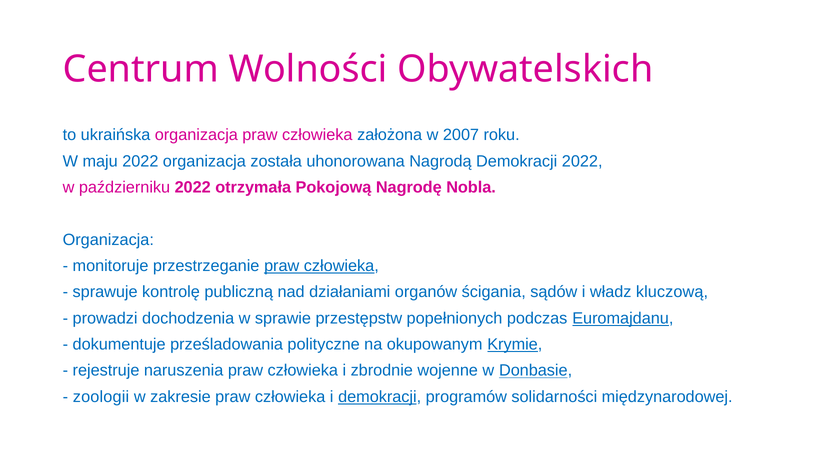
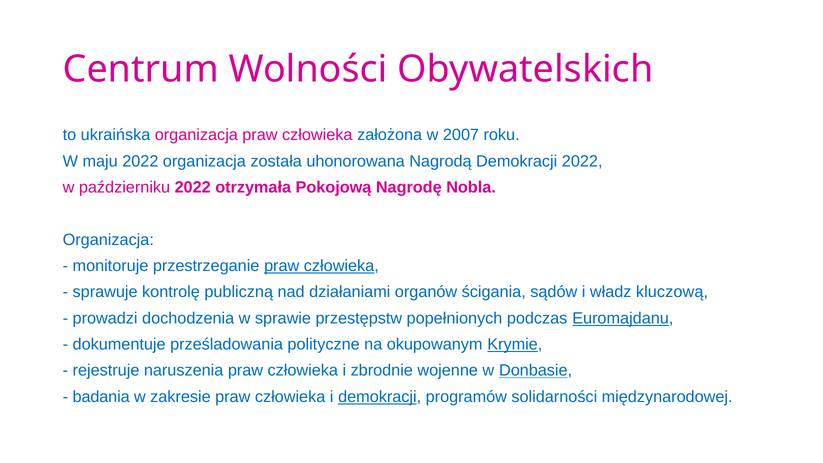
zoologii: zoologii -> badania
